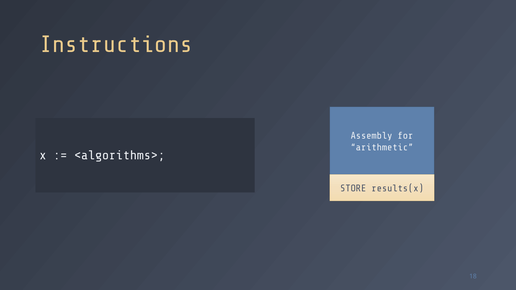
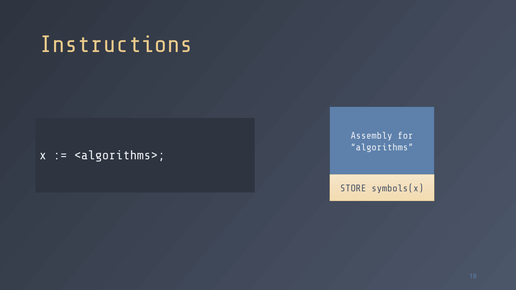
arithmetic: arithmetic -> algorithms
results(x: results(x -> symbols(x
